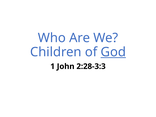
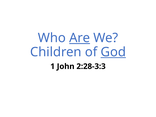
Are underline: none -> present
